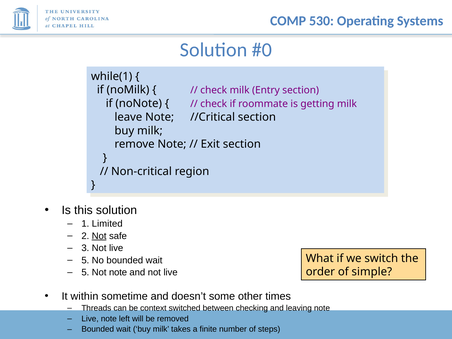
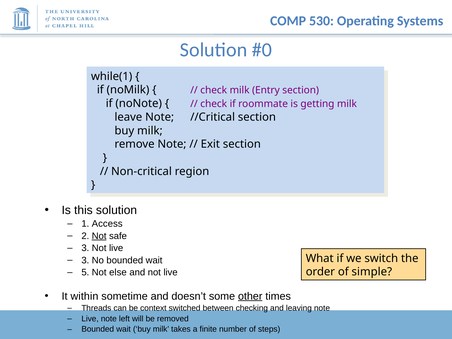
Limited: Limited -> Access
5 at (85, 260): 5 -> 3
Not note: note -> else
other underline: none -> present
